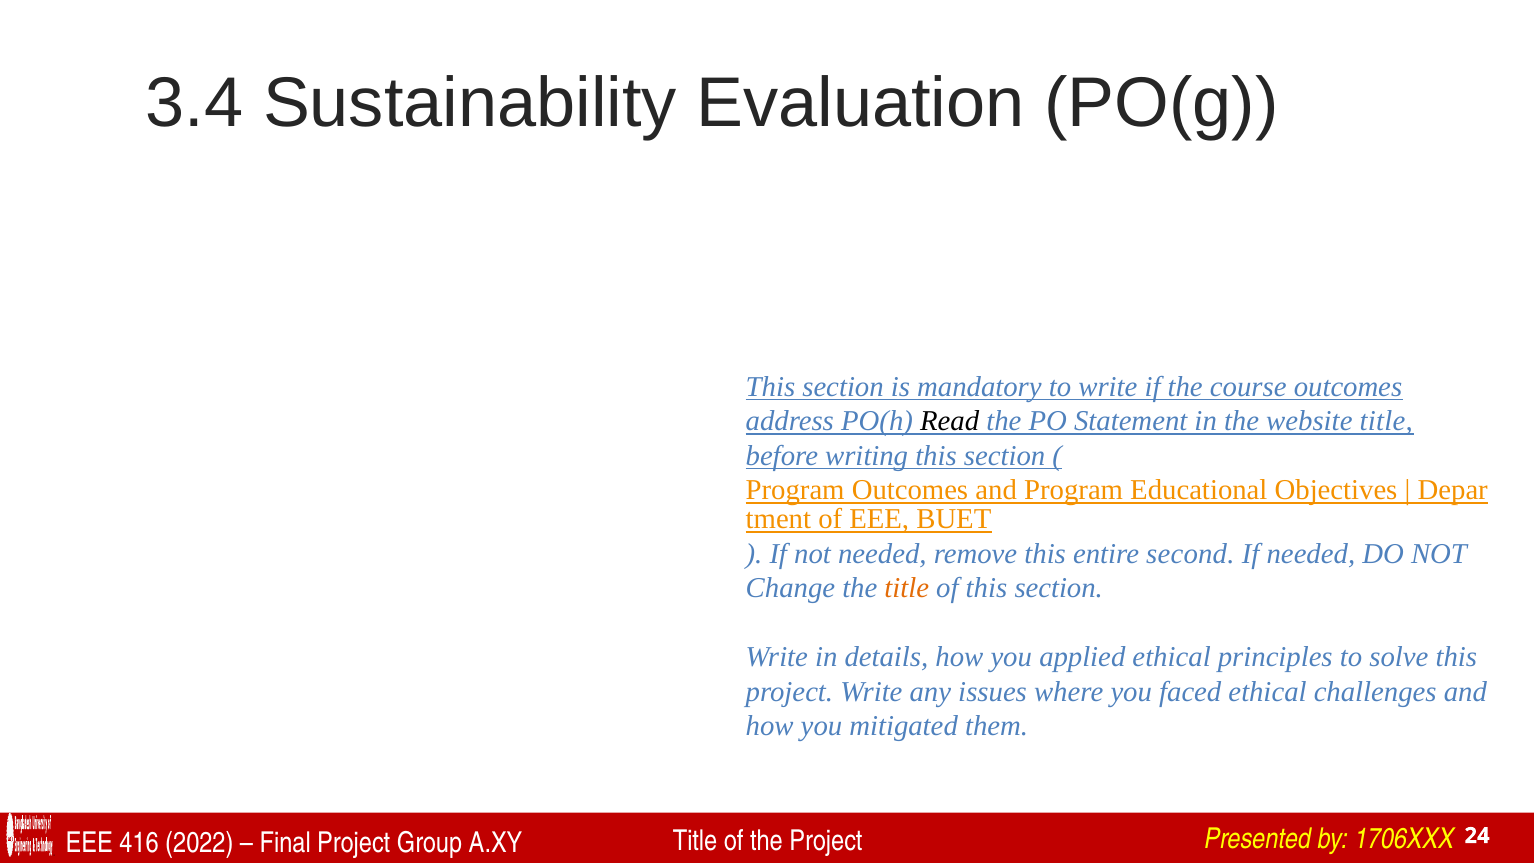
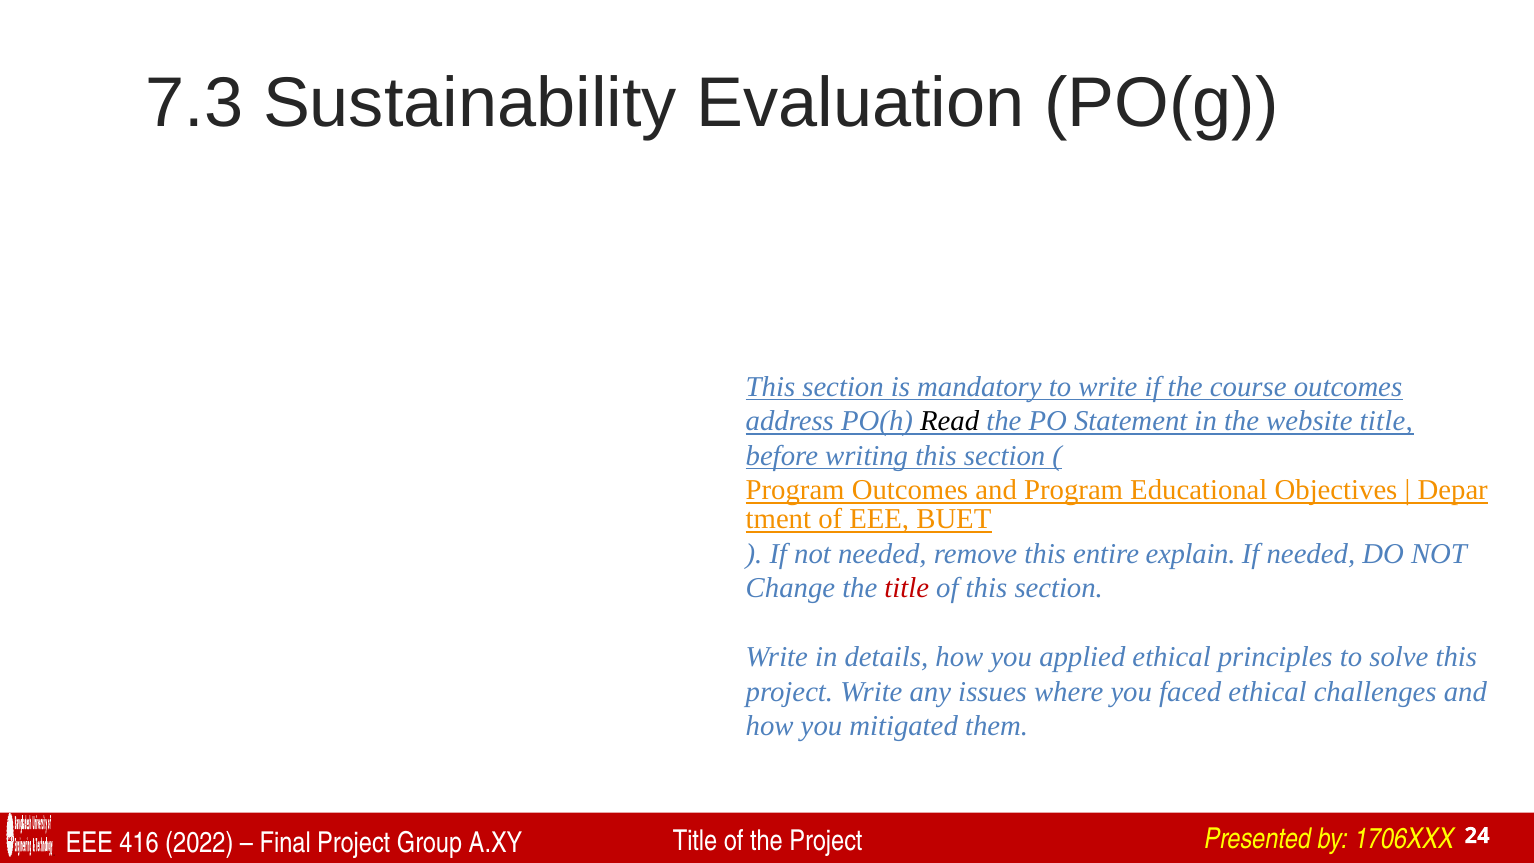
3.4: 3.4 -> 7.3
second: second -> explain
title at (907, 588) colour: orange -> red
